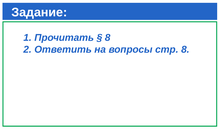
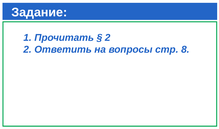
8 at (108, 38): 8 -> 2
